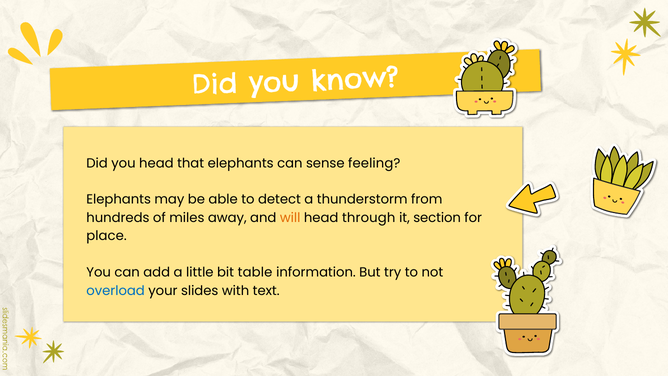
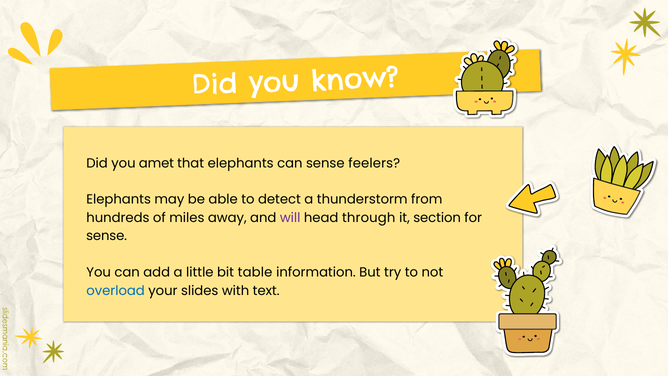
you head: head -> amet
feeling: feeling -> feelers
will colour: orange -> purple
place at (107, 236): place -> sense
